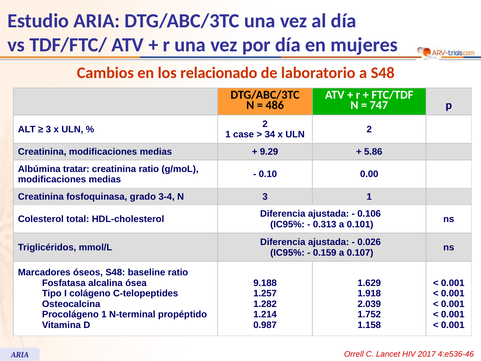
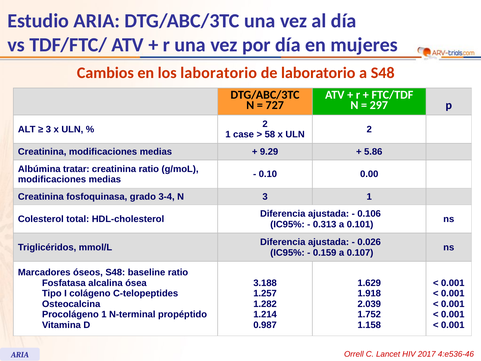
los relacionado: relacionado -> laboratorio
486: 486 -> 727
747: 747 -> 297
34: 34 -> 58
9.188: 9.188 -> 3.188
